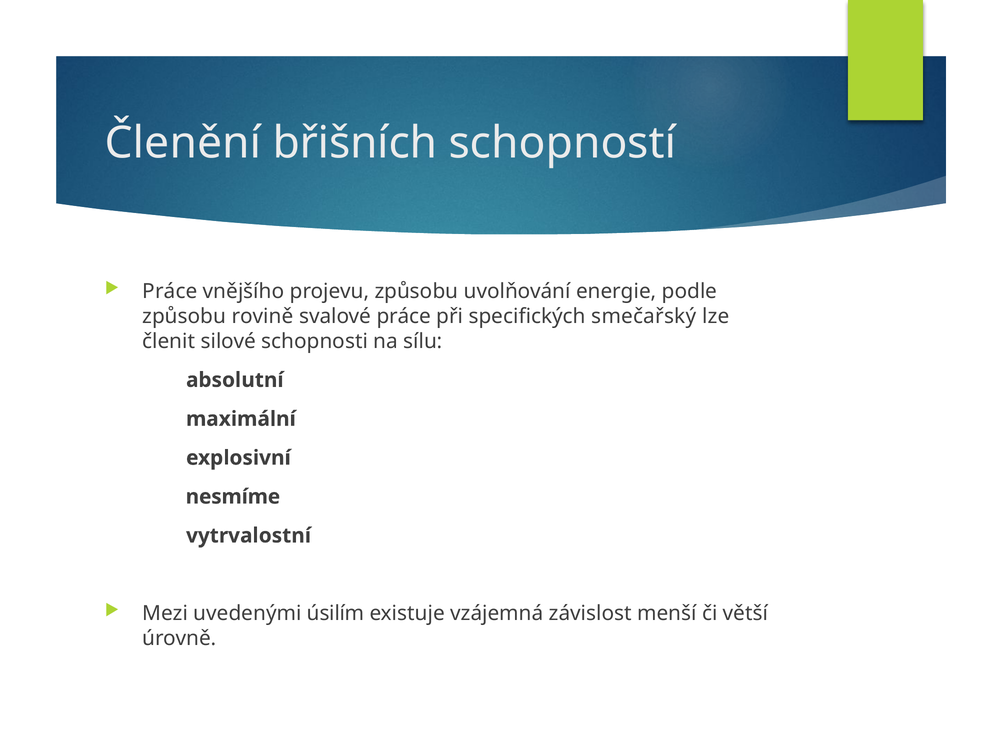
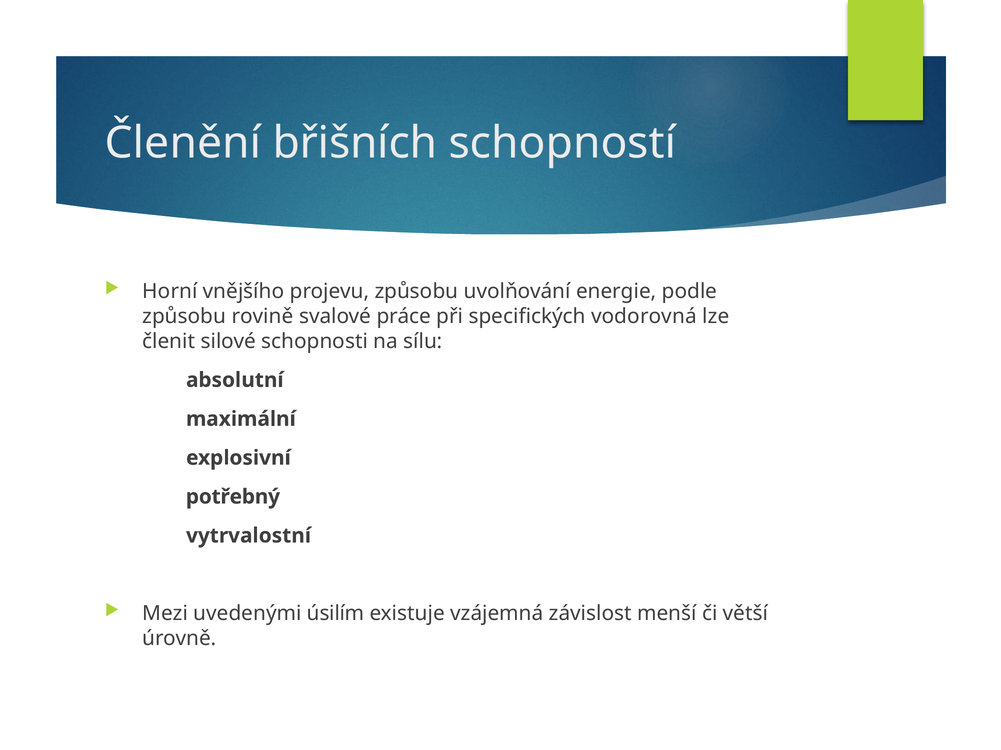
Práce at (170, 291): Práce -> Horní
smečařský: smečařský -> vodorovná
nesmíme: nesmíme -> potřebný
